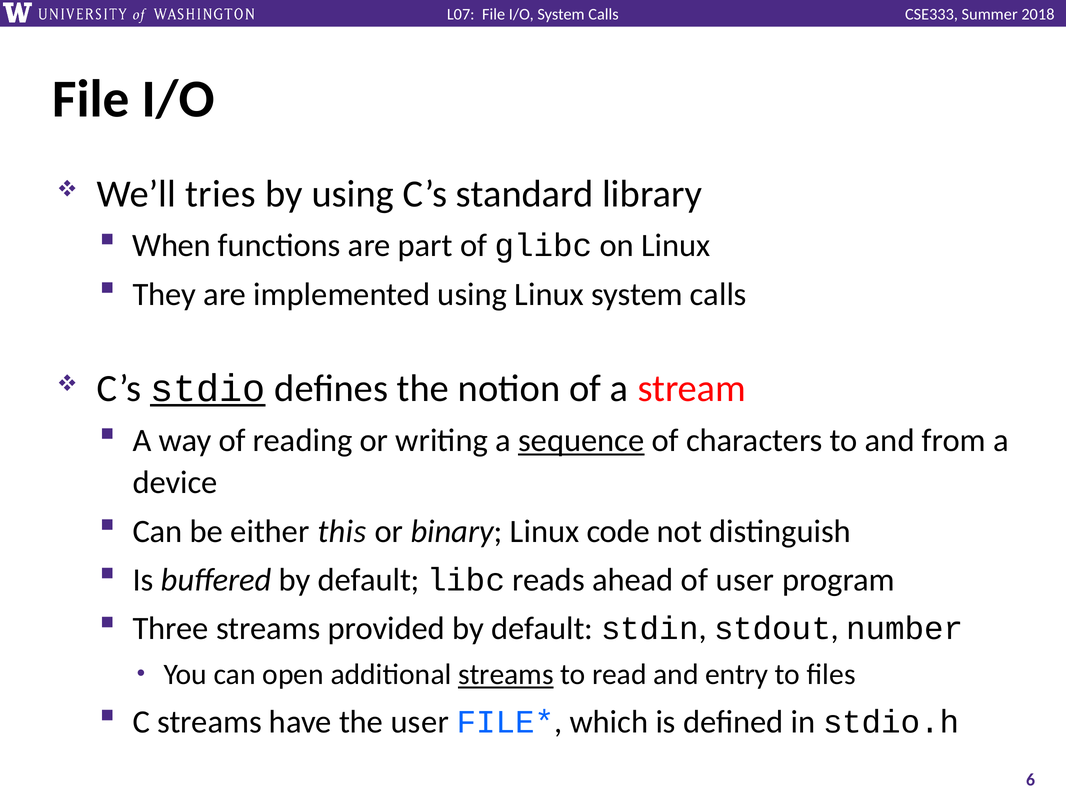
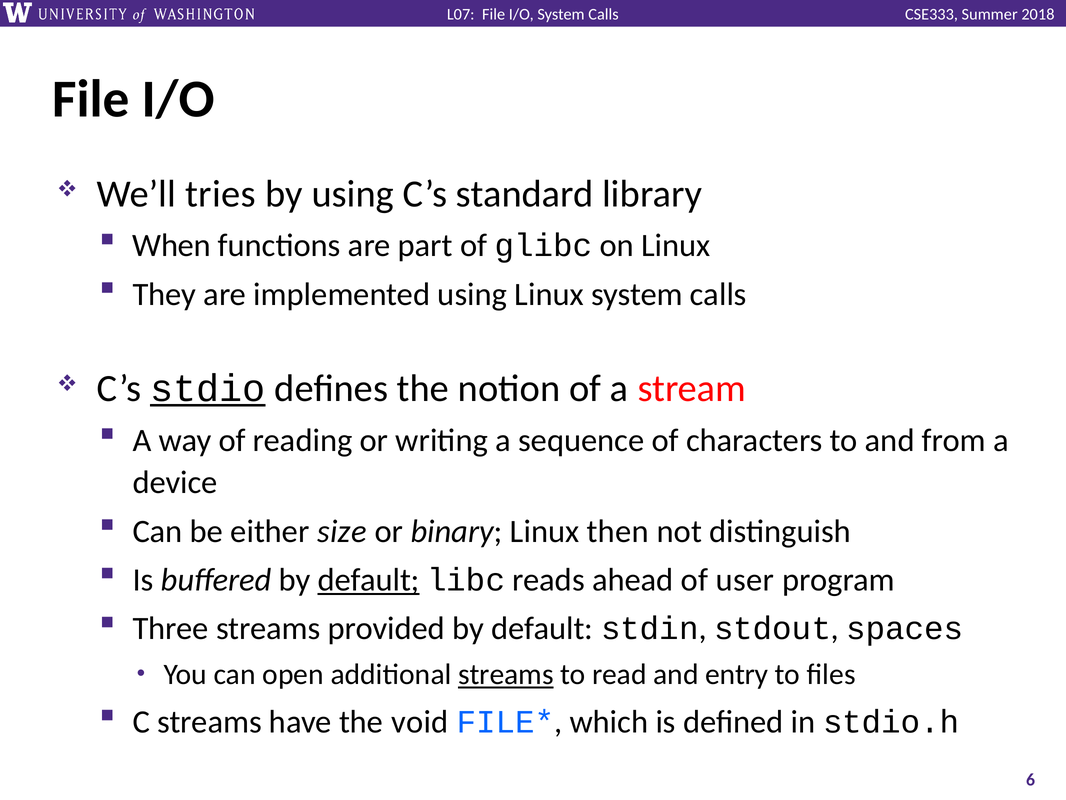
sequence underline: present -> none
this: this -> size
code: code -> then
default at (369, 580) underline: none -> present
number: number -> spaces
the user: user -> void
